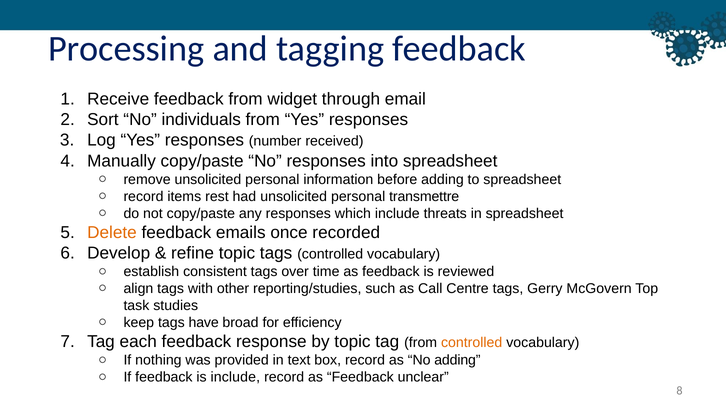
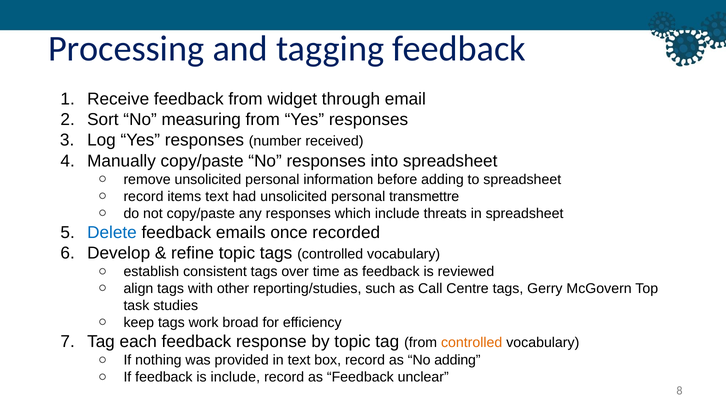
individuals: individuals -> measuring
items rest: rest -> text
Delete colour: orange -> blue
have: have -> work
